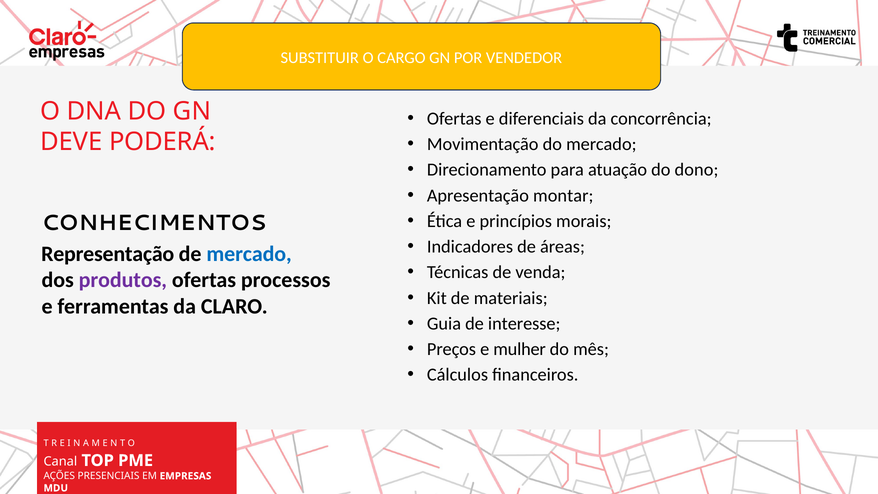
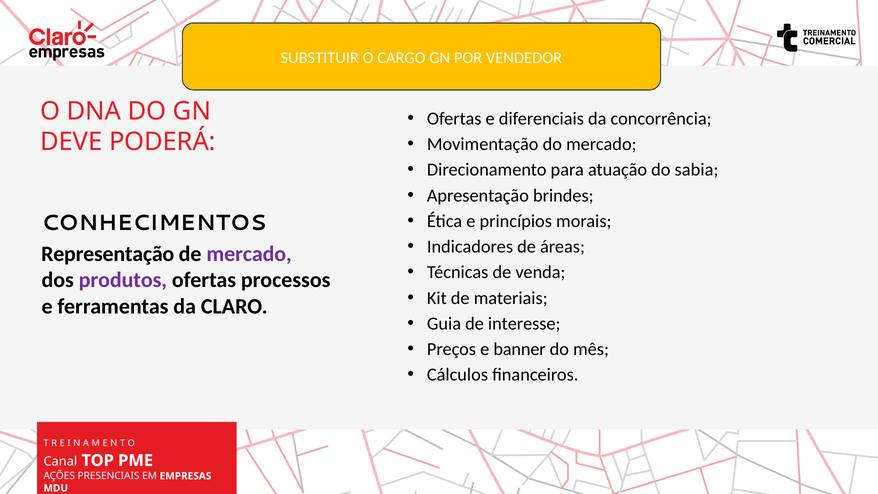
dono: dono -> sabia
montar: montar -> brindes
mercado at (249, 254) colour: blue -> purple
mulher: mulher -> banner
